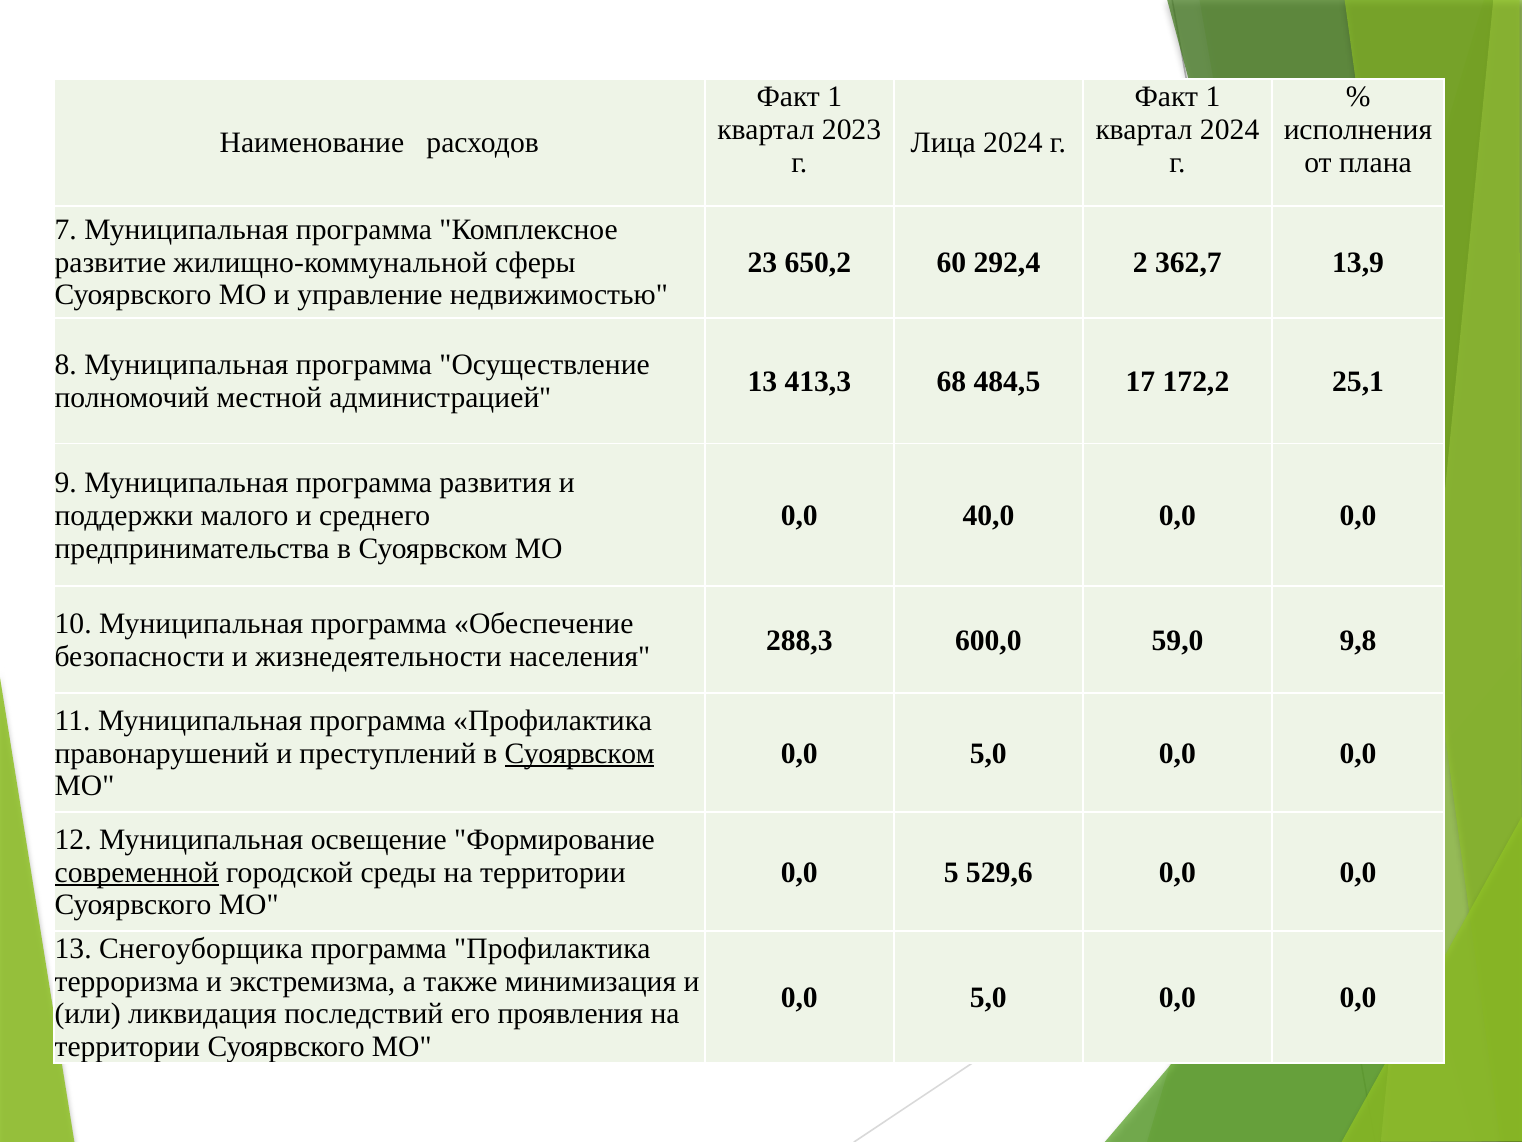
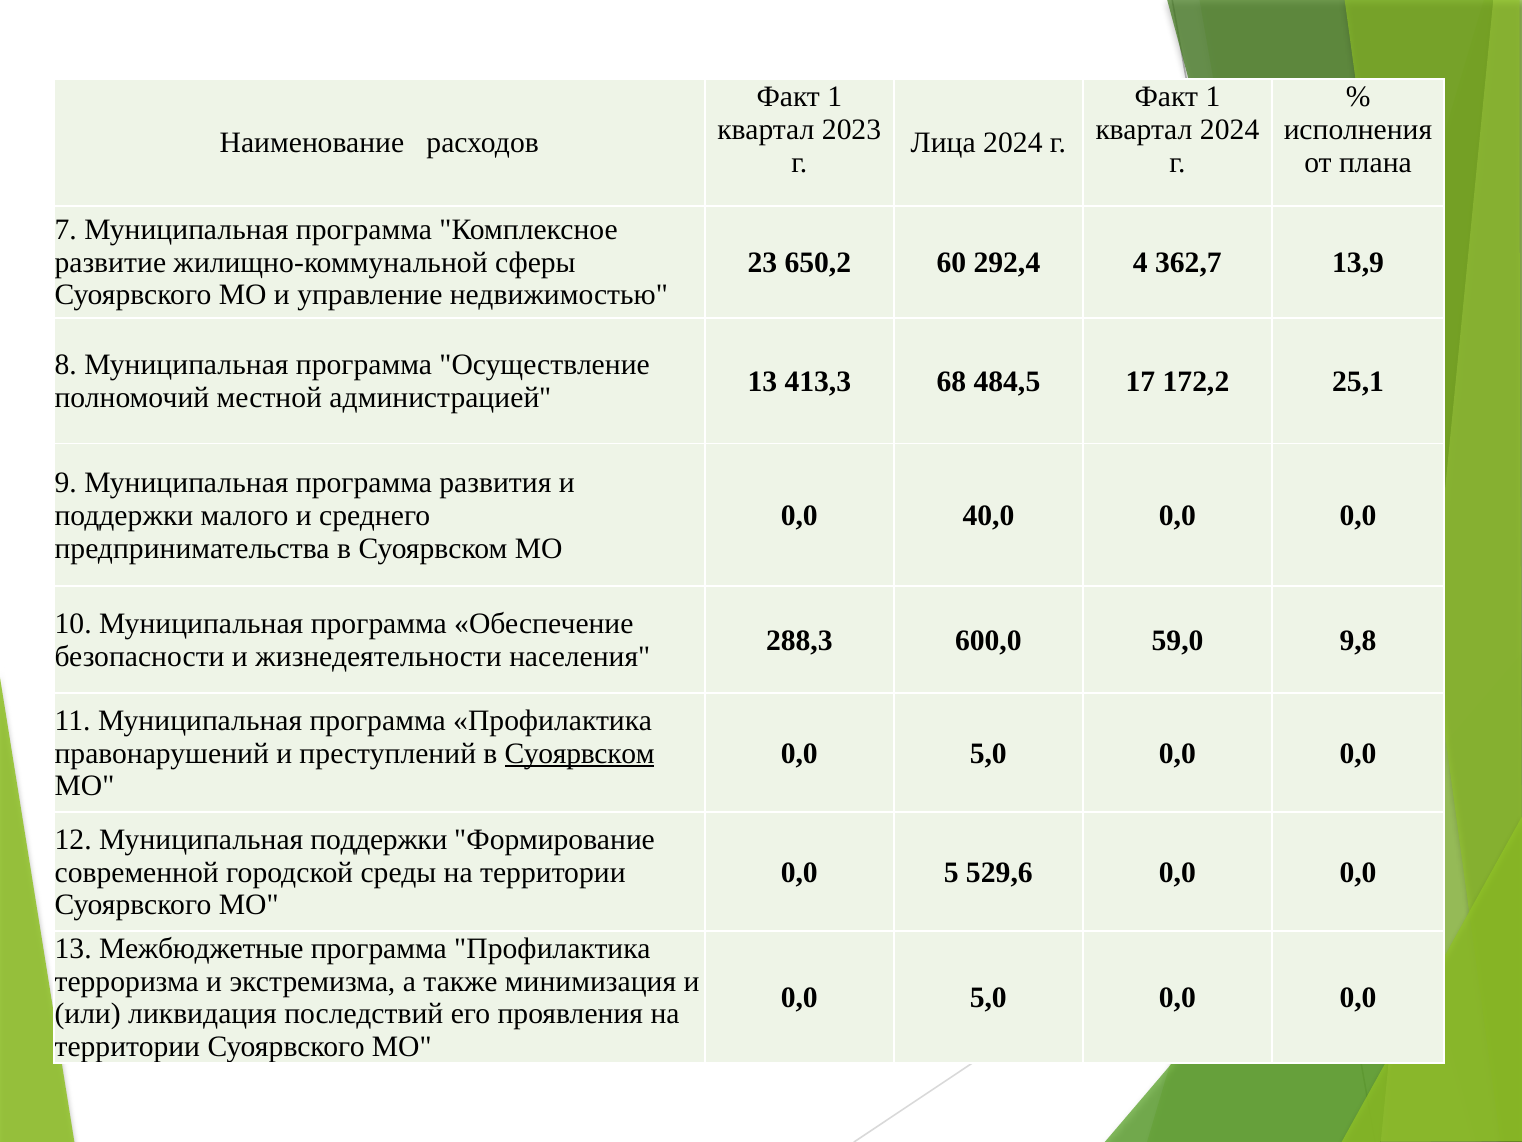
2: 2 -> 4
Муниципальная освещение: освещение -> поддержки
современной underline: present -> none
Снегоуборщика: Снегоуборщика -> Межбюджетные
